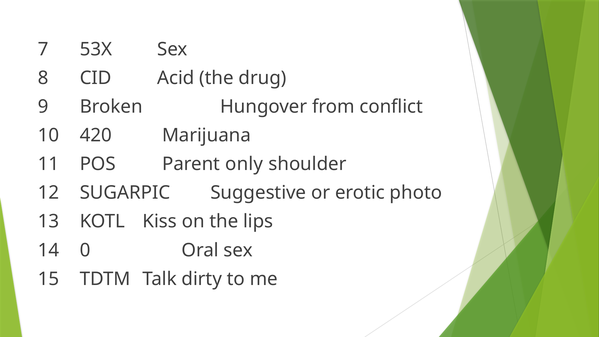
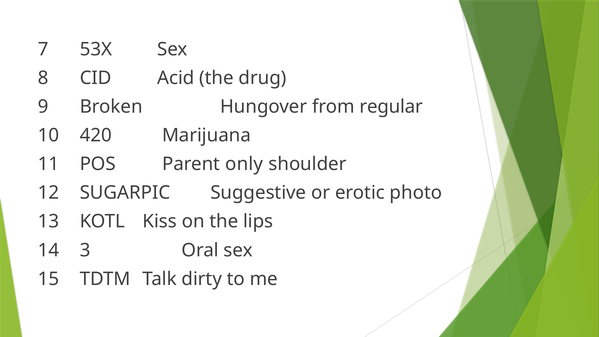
conflict: conflict -> regular
0: 0 -> 3
